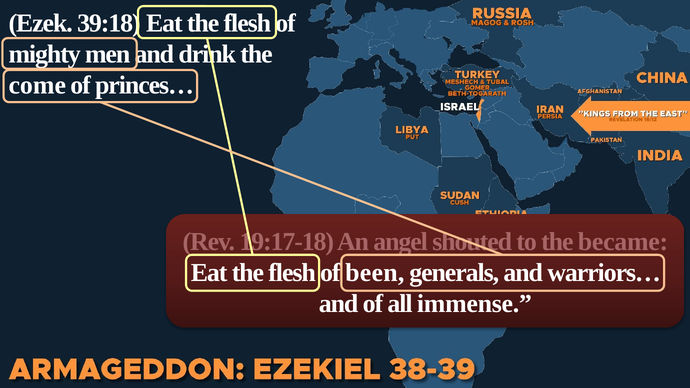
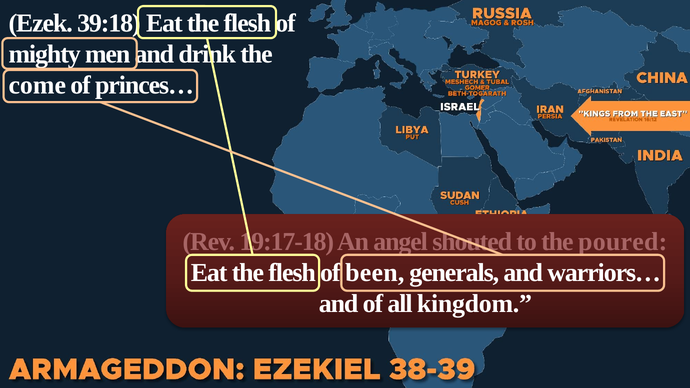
became: became -> poured
immense: immense -> kingdom
